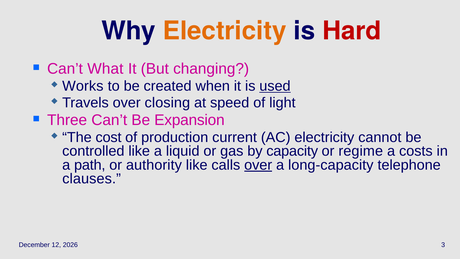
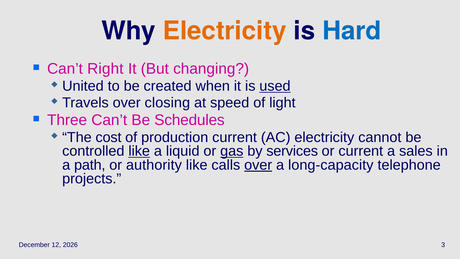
Hard colour: red -> blue
What: What -> Right
Works: Works -> United
Expansion: Expansion -> Schedules
like at (139, 151) underline: none -> present
gas underline: none -> present
capacity: capacity -> services
or regime: regime -> current
costs: costs -> sales
clauses: clauses -> projects
